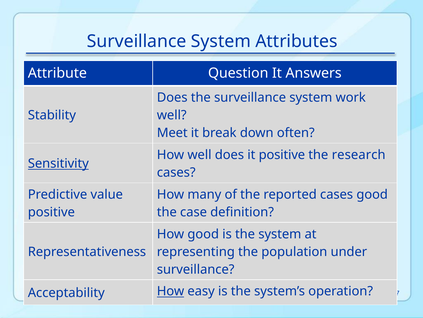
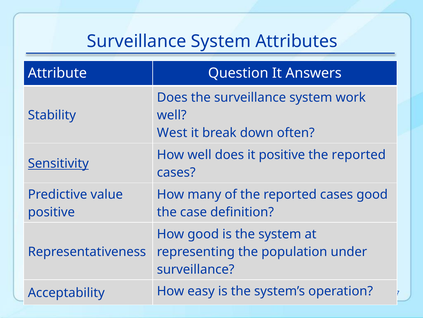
Meet: Meet -> West
research at (359, 154): research -> reported
How at (171, 291) underline: present -> none
